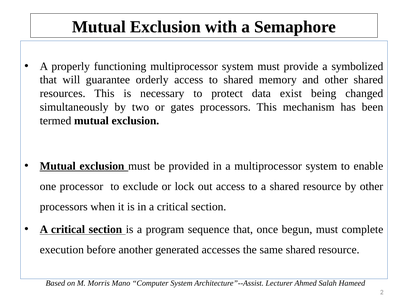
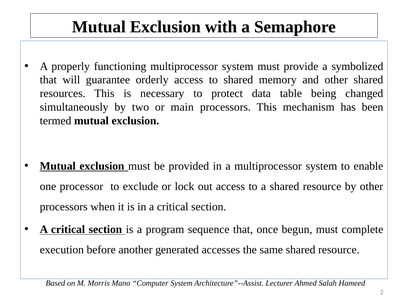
exist: exist -> table
gates: gates -> main
